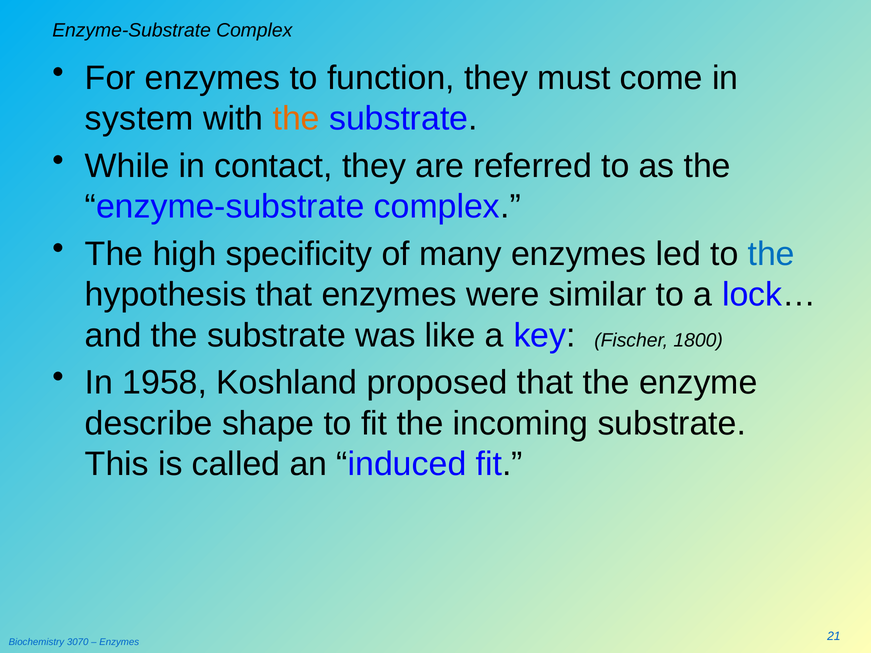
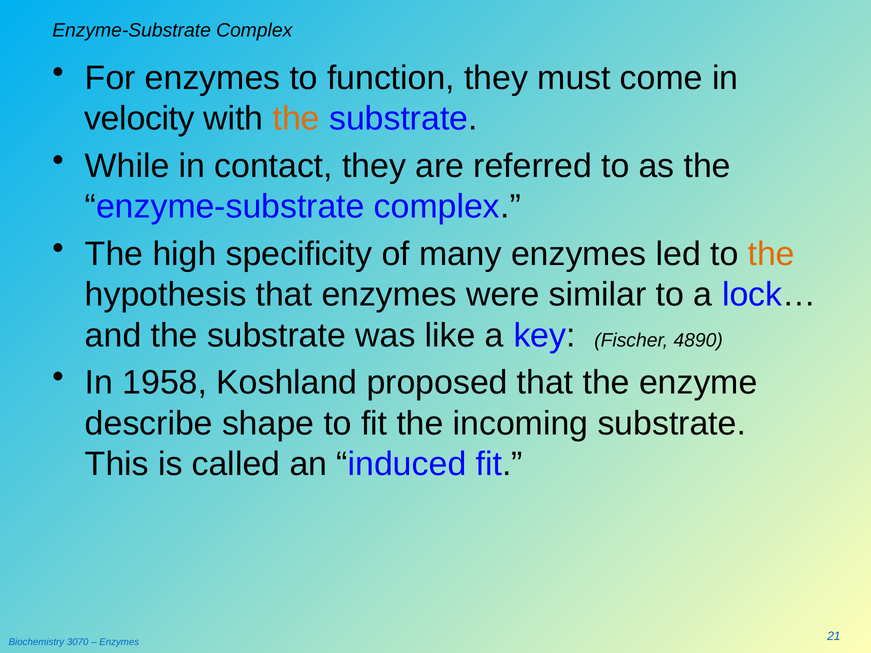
system: system -> velocity
the at (771, 254) colour: blue -> orange
1800: 1800 -> 4890
